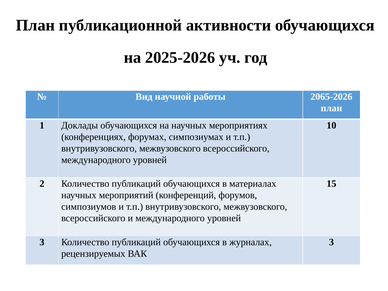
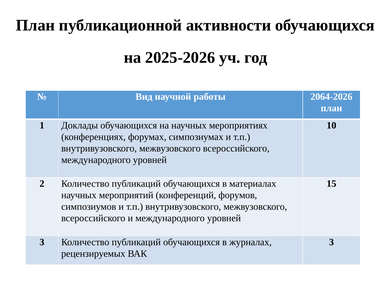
2065-2026: 2065-2026 -> 2064-2026
